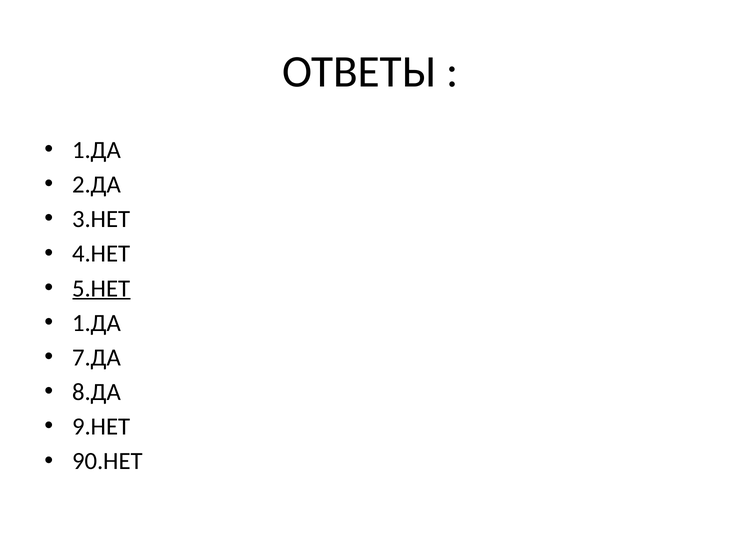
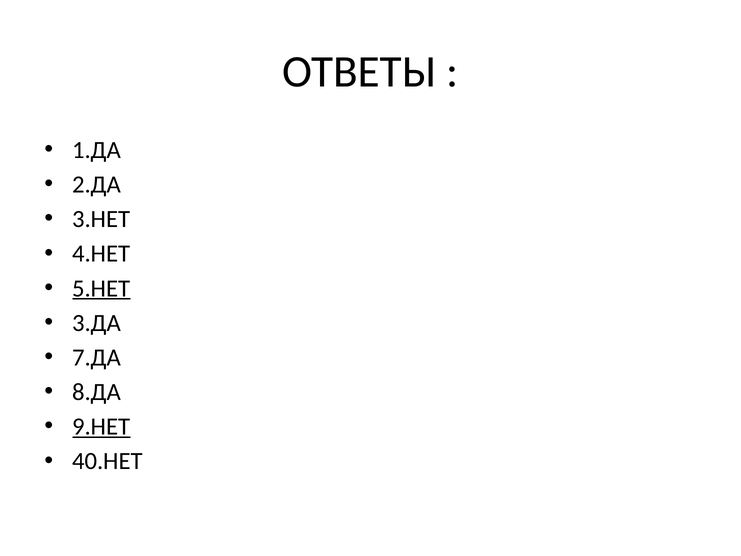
1.ДА at (97, 323): 1.ДА -> 3.ДА
9.НЕТ underline: none -> present
90.НЕТ: 90.НЕТ -> 40.НЕТ
